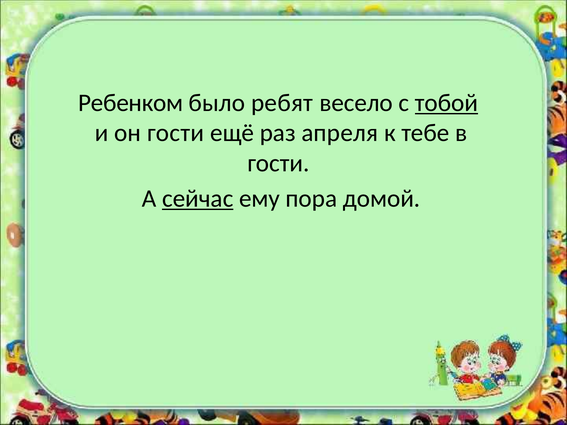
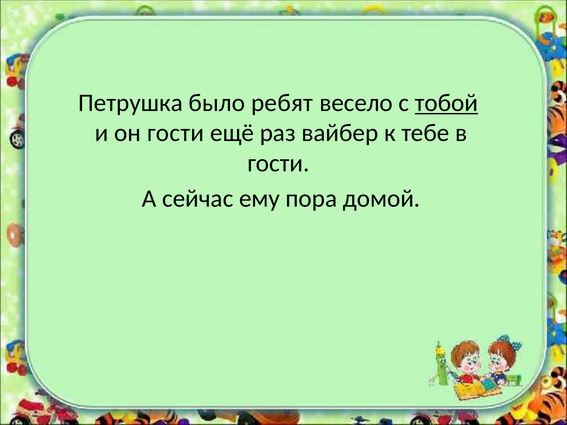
Ребенком: Ребенком -> Петрушка
апреля: апреля -> вайбер
сейчас underline: present -> none
